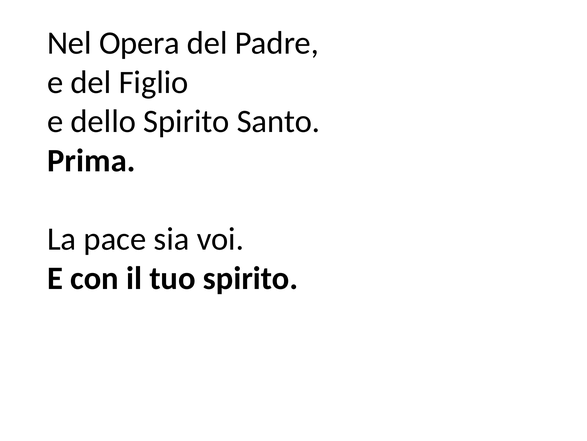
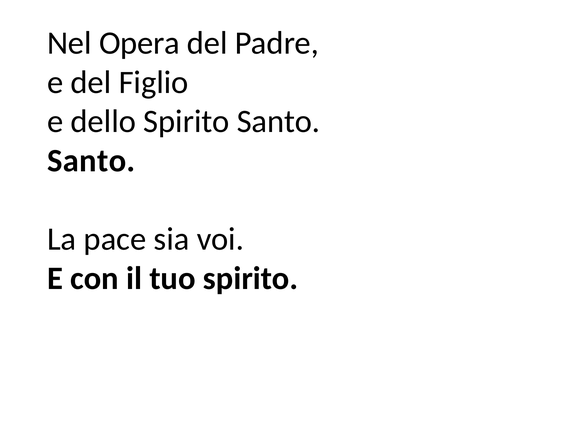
Prima at (91, 160): Prima -> Santo
